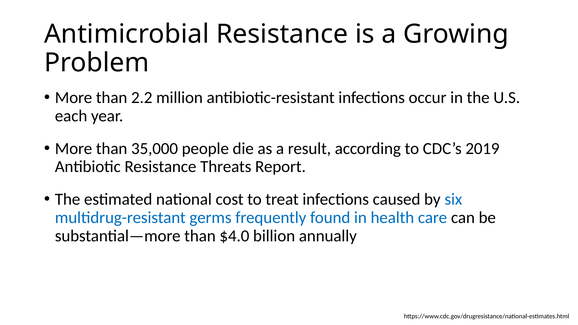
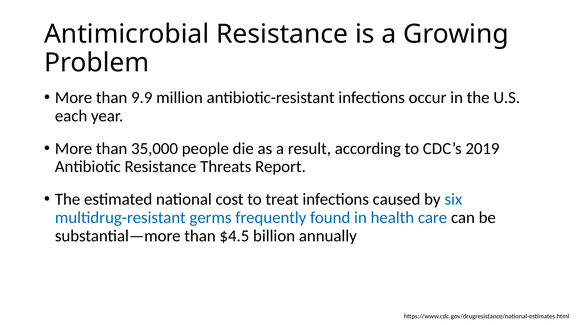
2.2: 2.2 -> 9.9
$4.0: $4.0 -> $4.5
